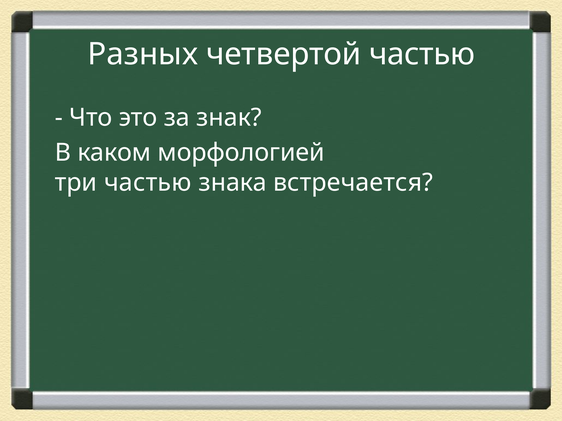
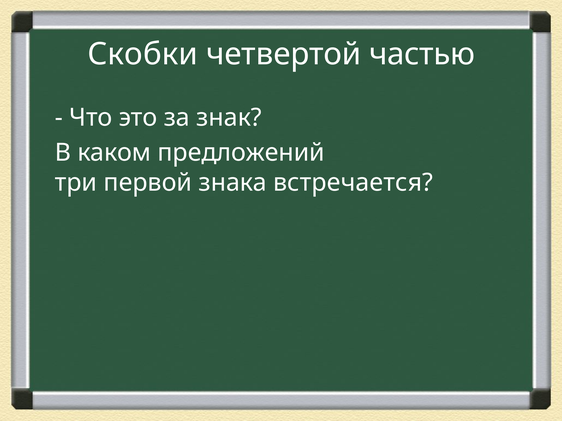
Разных: Разных -> Скобки
морфологией: морфологией -> предложений
три частью: частью -> первой
